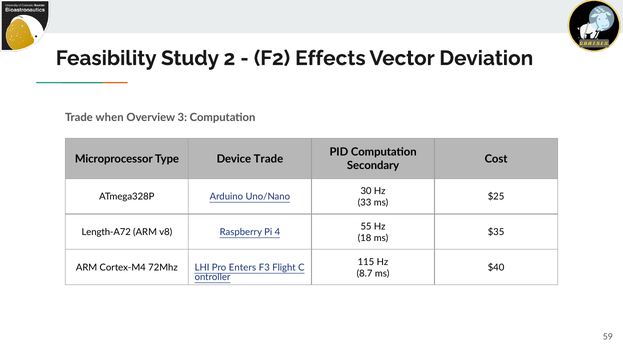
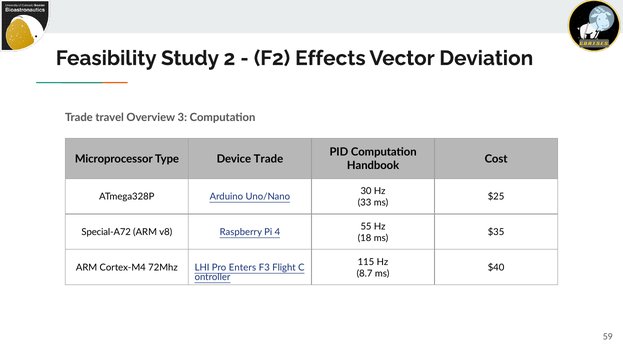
when: when -> travel
Secondary: Secondary -> Handbook
Length-A72: Length-A72 -> Special-A72
